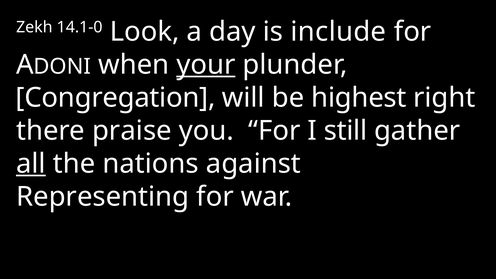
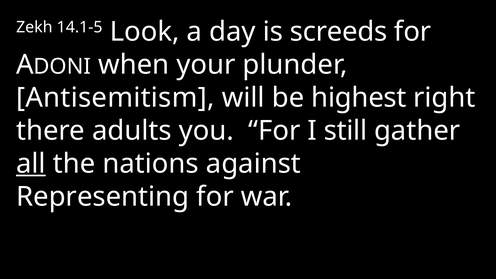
14.1-0: 14.1-0 -> 14.1-5
include: include -> screeds
your underline: present -> none
Congregation: Congregation -> Antisemitism
praise: praise -> adults
